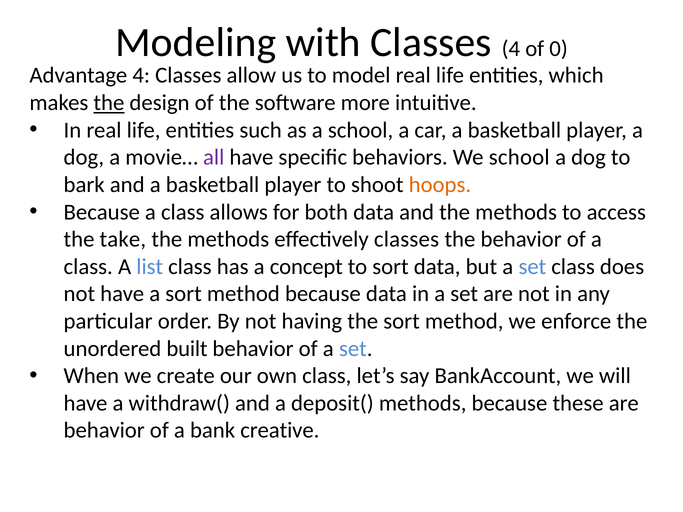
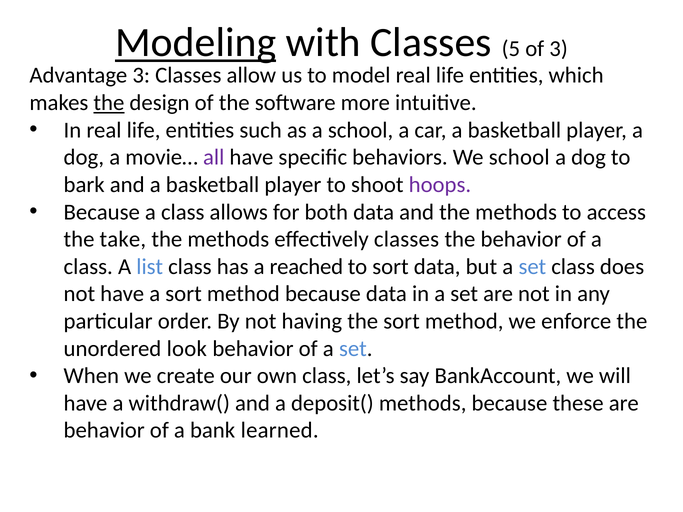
Modeling underline: none -> present
Classes 4: 4 -> 5
of 0: 0 -> 3
Advantage 4: 4 -> 3
hoops colour: orange -> purple
concept: concept -> reached
built: built -> look
creative: creative -> learned
